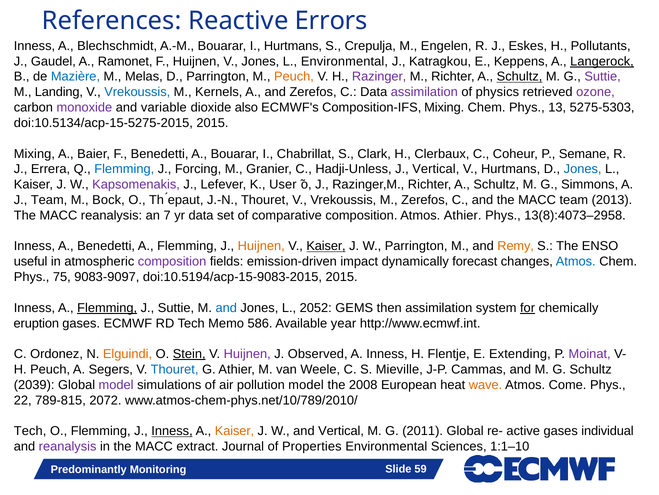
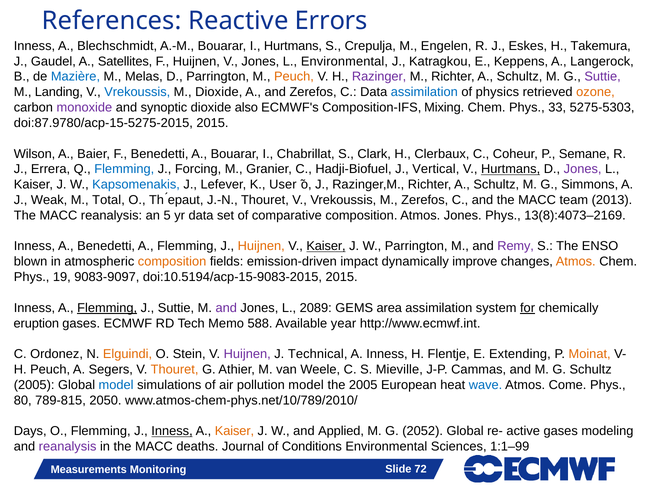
Pollutants: Pollutants -> Takemura
Ramonet: Ramonet -> Satellites
Langerock underline: present -> none
Schultz at (520, 77) underline: present -> none
M Kernels: Kernels -> Dioxide
assimilation at (424, 92) colour: purple -> blue
ozone colour: purple -> orange
variable: variable -> synoptic
13: 13 -> 33
doi:10.5134/acp-15-5275-2015: doi:10.5134/acp-15-5275-2015 -> doi:87.9780/acp-15-5275-2015
Mixing at (34, 154): Mixing -> Wilson
Hadji-Unless: Hadji-Unless -> Hadji-Biofuel
Hurtmans at (511, 169) underline: none -> present
Jones at (583, 169) colour: blue -> purple
Kapsomenakis colour: purple -> blue
J Team: Team -> Weak
Bock: Bock -> Total
7: 7 -> 5
Atmos Athier: Athier -> Jones
13(8):4073–2958: 13(8):4073–2958 -> 13(8):4073–2169
Remy colour: orange -> purple
useful: useful -> blown
composition at (172, 261) colour: purple -> orange
forecast: forecast -> improve
Atmos at (576, 261) colour: blue -> orange
75: 75 -> 19
and at (226, 307) colour: blue -> purple
2052: 2052 -> 2089
then: then -> area
586: 586 -> 588
Stein underline: present -> none
Observed: Observed -> Technical
Moinat colour: purple -> orange
Thouret at (175, 369) colour: blue -> orange
2039 at (34, 384): 2039 -> 2005
model at (116, 384) colour: purple -> blue
the 2008: 2008 -> 2005
wave colour: orange -> blue
22: 22 -> 80
2072: 2072 -> 2050
Tech at (30, 431): Tech -> Days
and Vertical: Vertical -> Applied
2011: 2011 -> 2052
individual: individual -> modeling
extract: extract -> deaths
Properties: Properties -> Conditions
1:1–10: 1:1–10 -> 1:1–99
Predominantly: Predominantly -> Measurements
59: 59 -> 72
